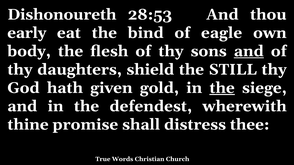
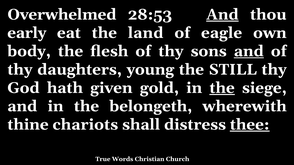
Dishonoureth: Dishonoureth -> Overwhelmed
And at (222, 15) underline: none -> present
bind: bind -> land
shield: shield -> young
defendest: defendest -> belongeth
promise: promise -> chariots
thee underline: none -> present
